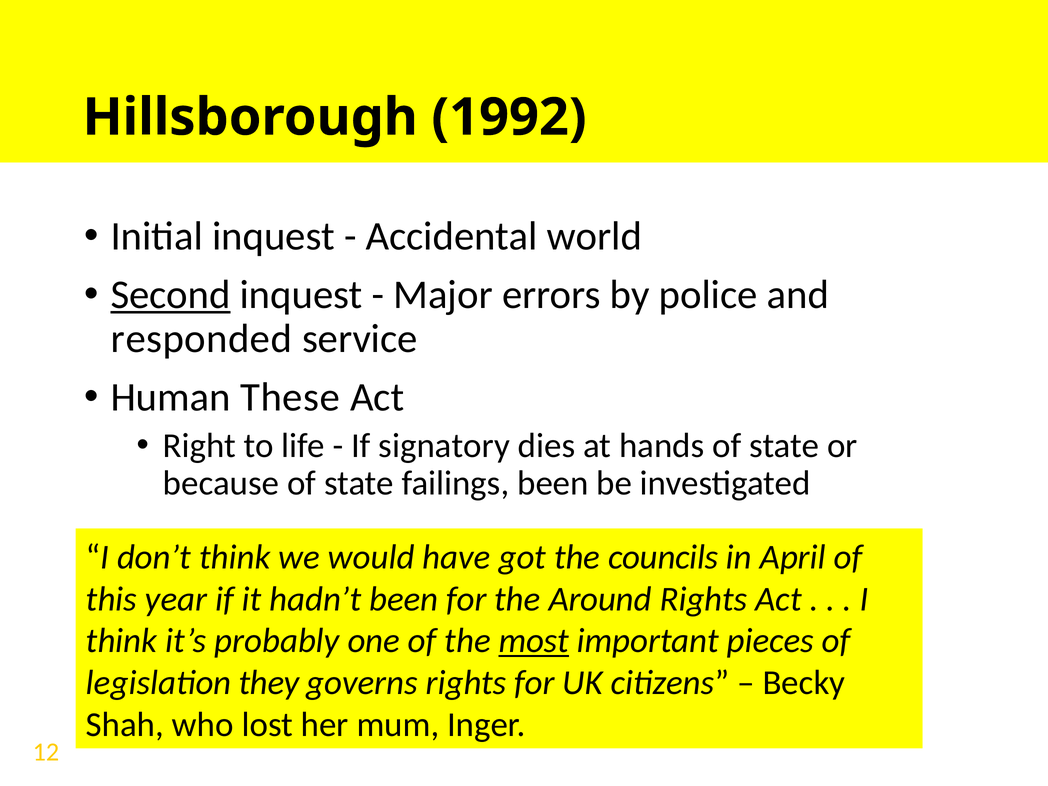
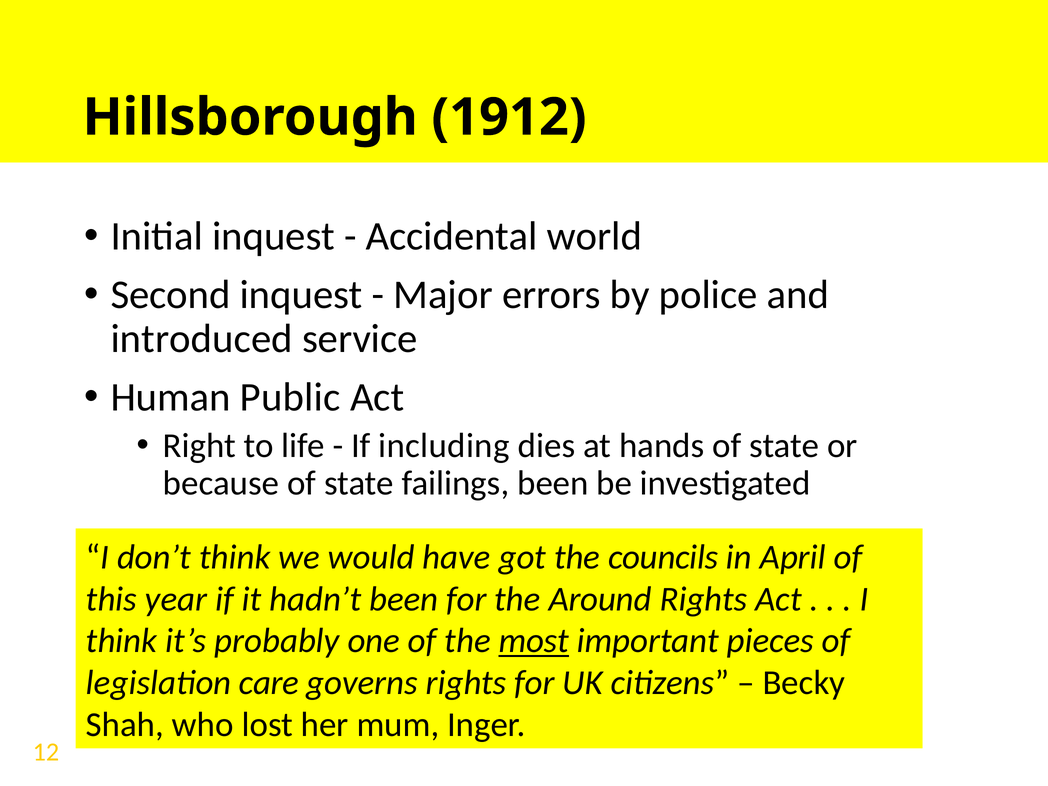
1992: 1992 -> 1912
Second underline: present -> none
responded: responded -> introduced
These: These -> Public
signatory: signatory -> including
they: they -> care
